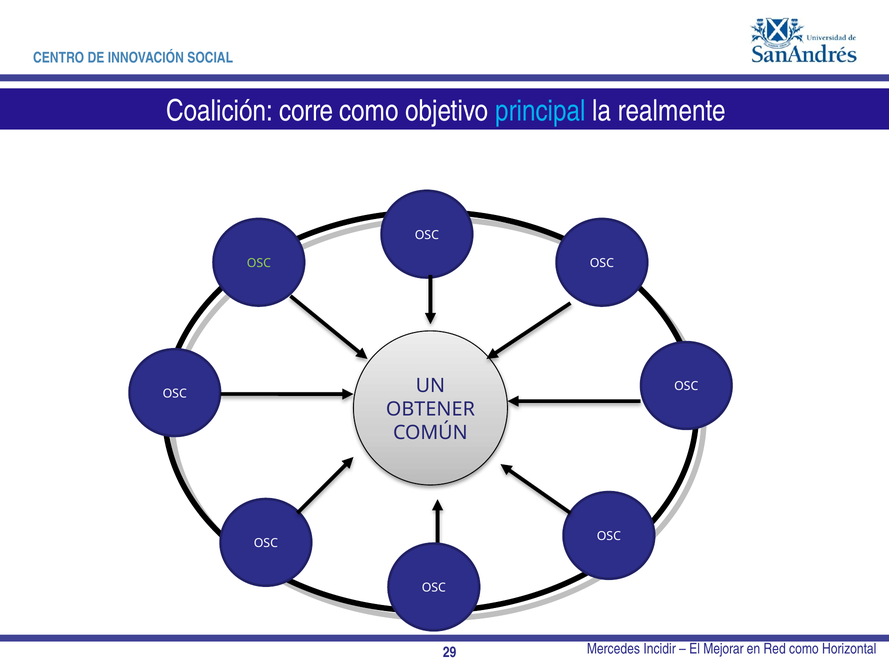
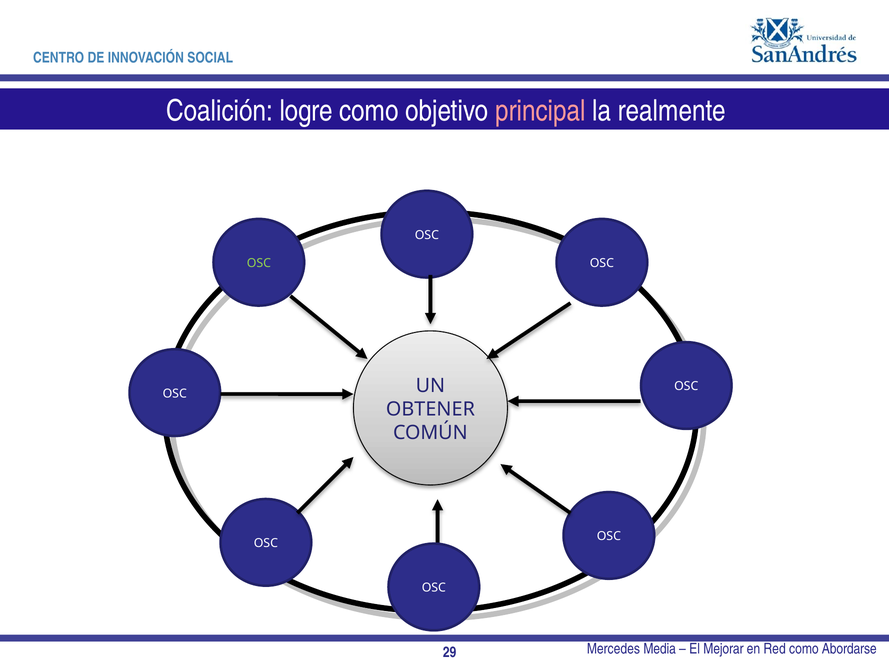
corre: corre -> logre
principal colour: light blue -> pink
Incidir: Incidir -> Media
Horizontal: Horizontal -> Abordarse
